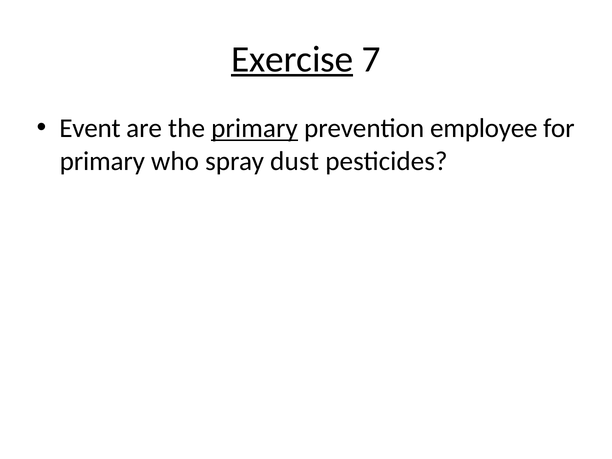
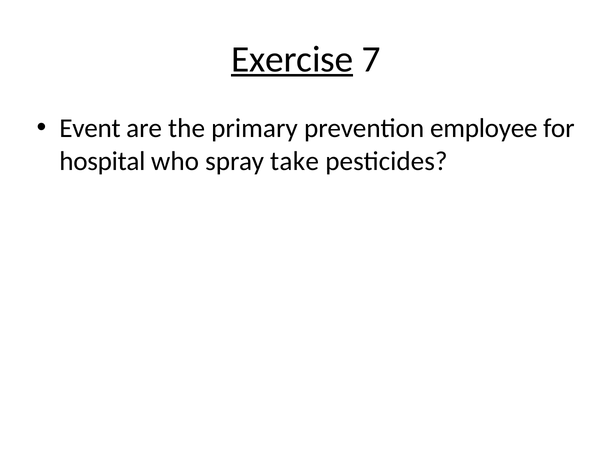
primary at (254, 128) underline: present -> none
primary at (102, 161): primary -> hospital
dust: dust -> take
